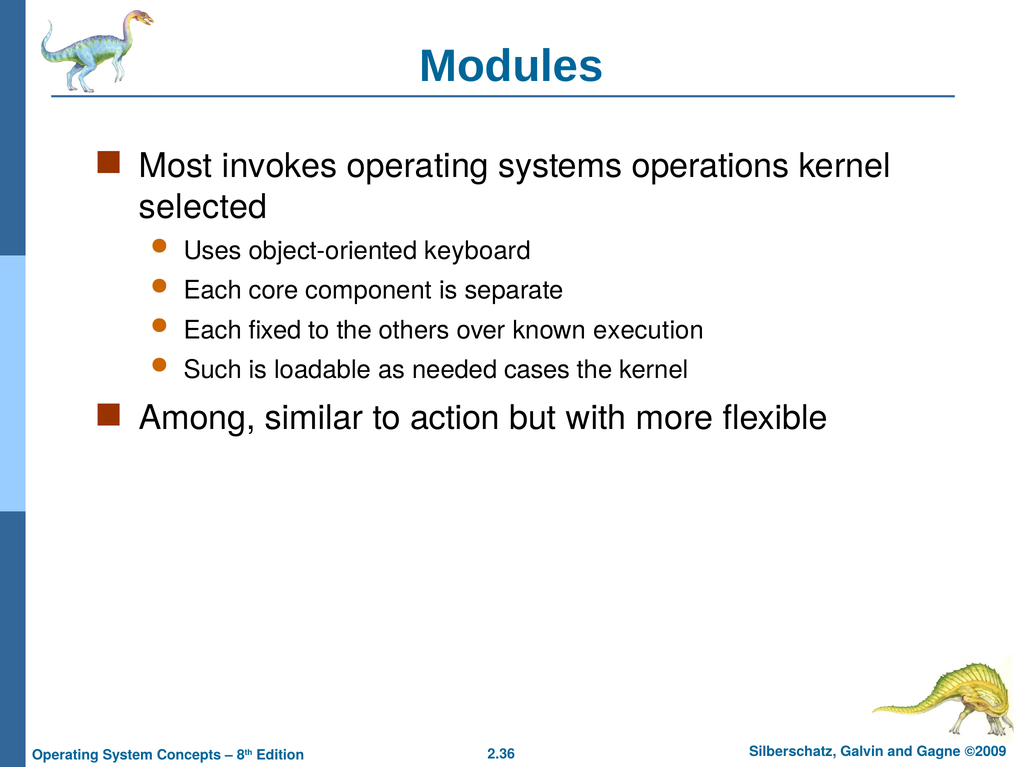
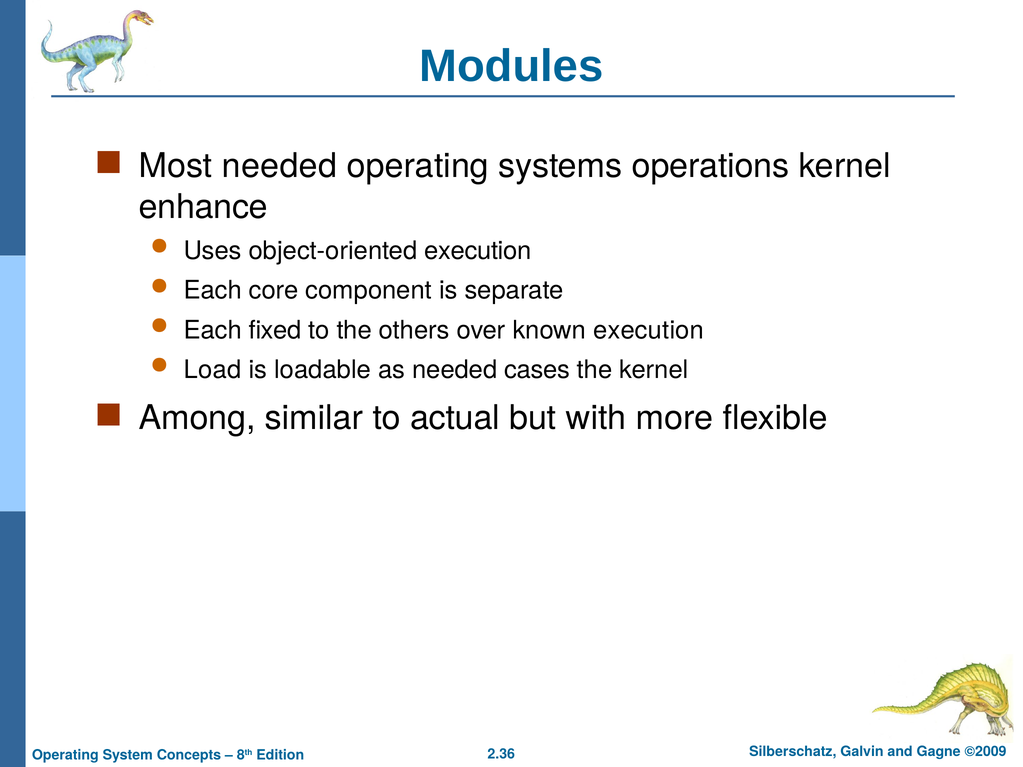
Most invokes: invokes -> needed
selected: selected -> enhance
object-oriented keyboard: keyboard -> execution
Such: Such -> Load
action: action -> actual
